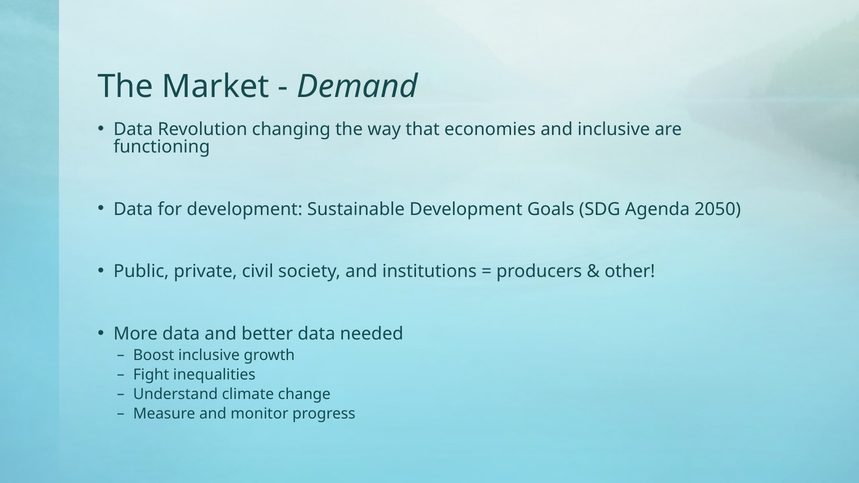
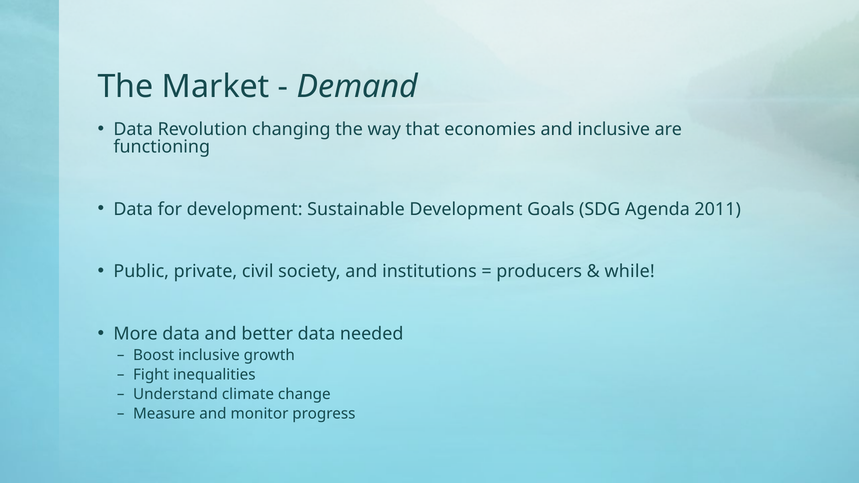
2050: 2050 -> 2011
other: other -> while
